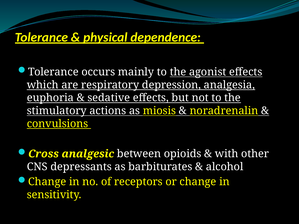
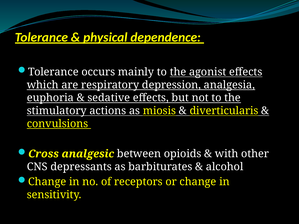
noradrenalin: noradrenalin -> diverticularis
